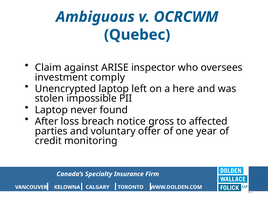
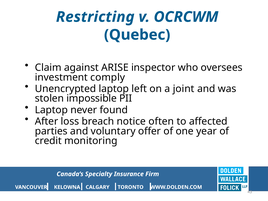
Ambiguous: Ambiguous -> Restricting
here: here -> joint
gross: gross -> often
